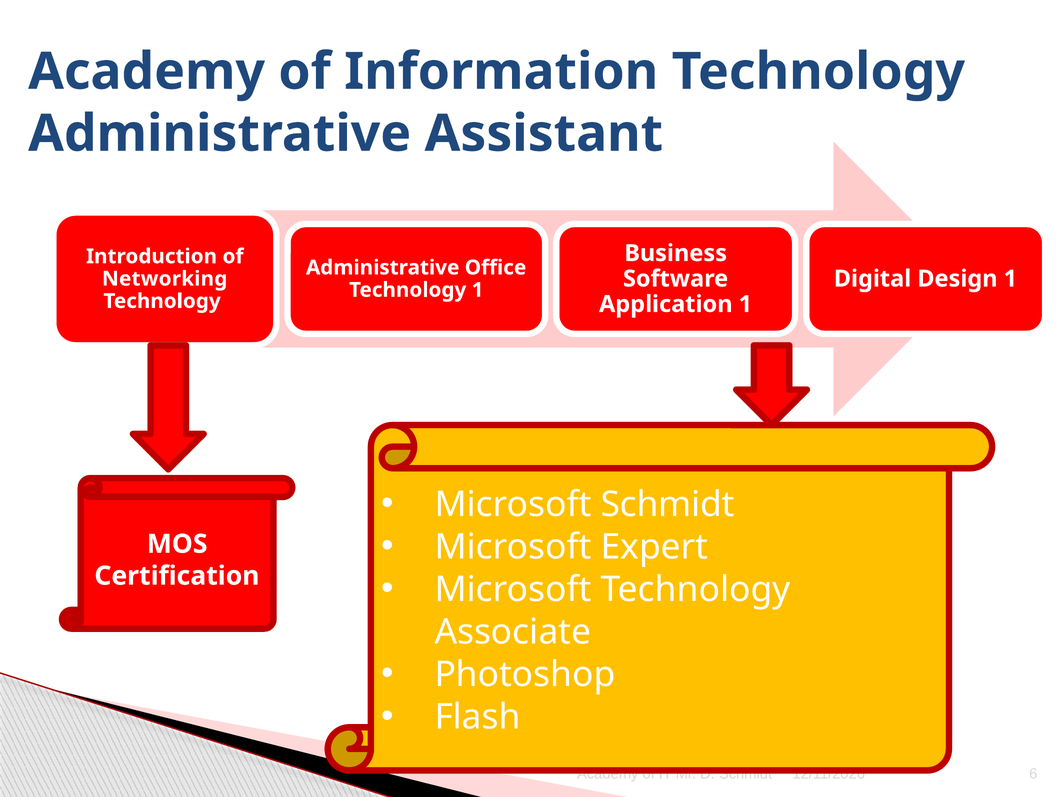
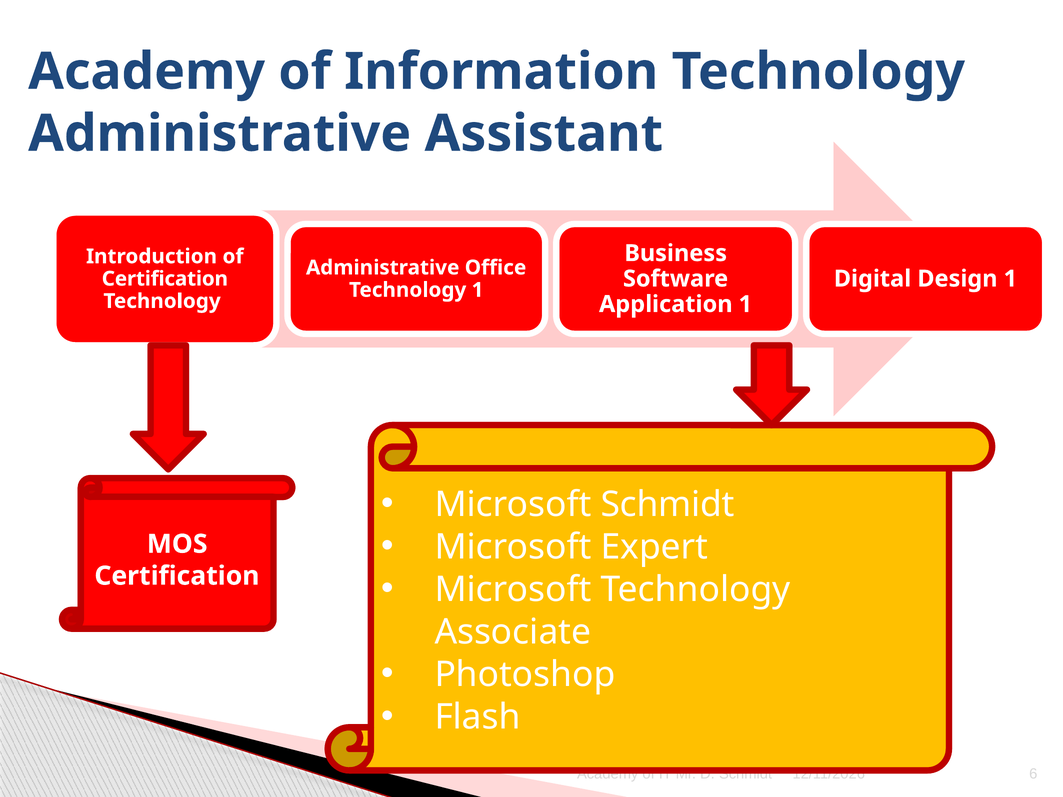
Networking at (165, 279): Networking -> Certification
